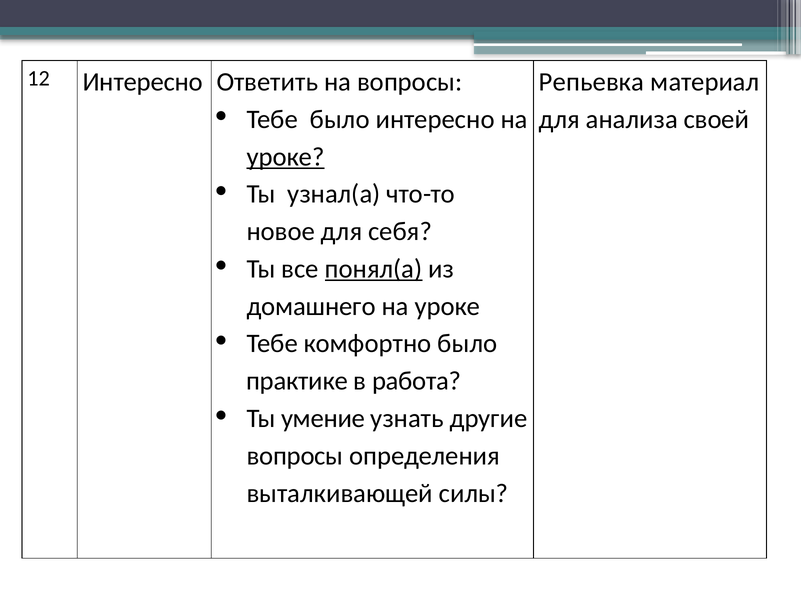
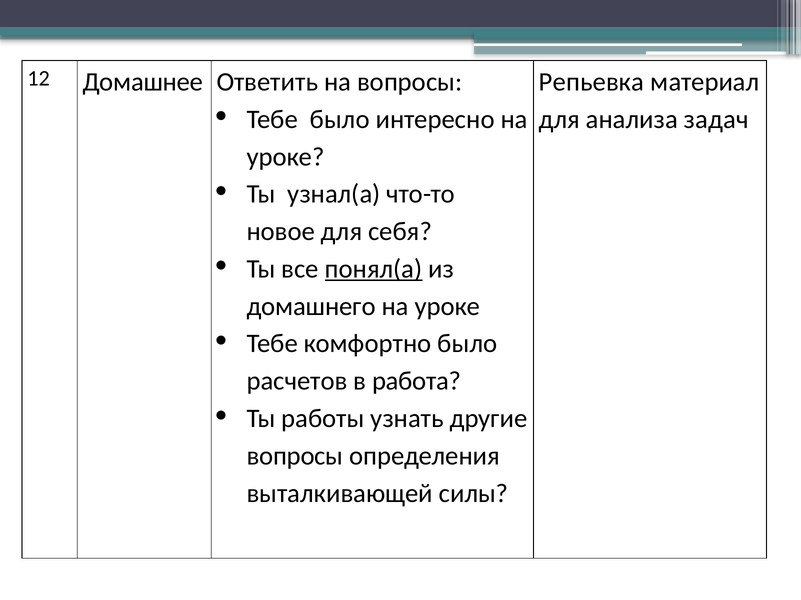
12 Интересно: Интересно -> Домашнее
своей: своей -> задач
уроке at (286, 157) underline: present -> none
практике: практике -> расчетов
умение: умение -> работы
